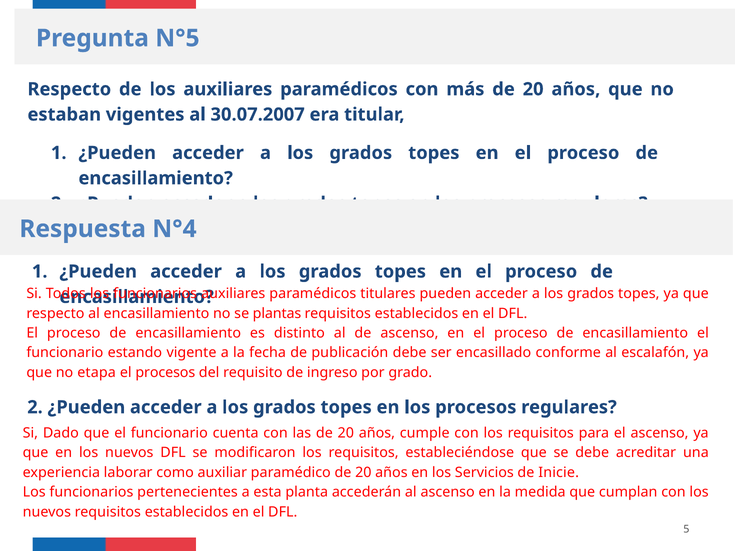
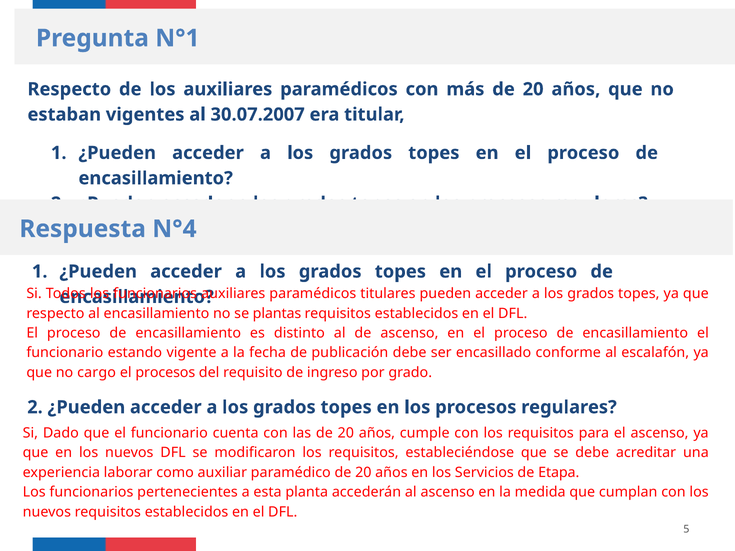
N°5: N°5 -> N°1
etapa: etapa -> cargo
Inicie: Inicie -> Etapa
